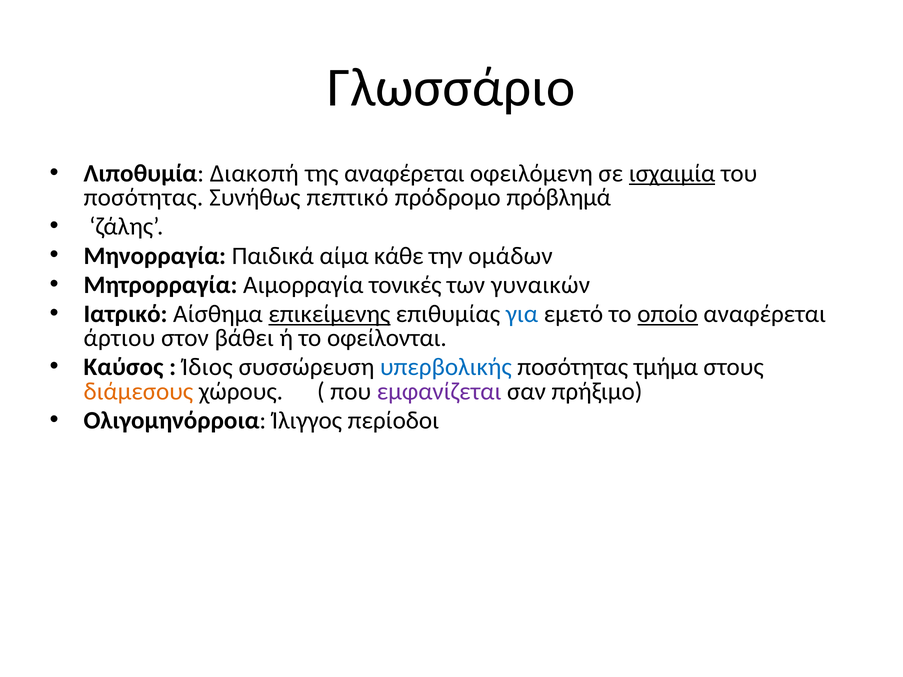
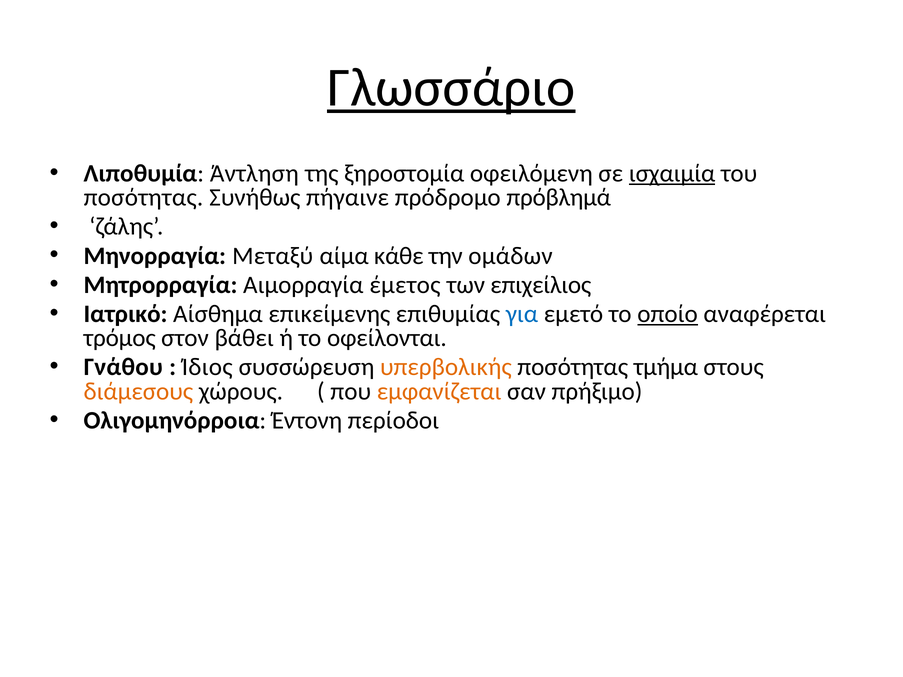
Γλωσσάριο underline: none -> present
Διακοπή: Διακοπή -> Άντληση
της αναφέρεται: αναφέρεται -> ξηροστομία
πεπτικό: πεπτικό -> πήγαινε
Παιδικά: Παιδικά -> Μεταξύ
τονικές: τονικές -> έμετος
γυναικών: γυναικών -> επιχείλιος
επικείμενης underline: present -> none
άρτιου: άρτιου -> τρόμος
Καύσος: Καύσος -> Γνάθου
υπερβολικής colour: blue -> orange
εμφανίζεται colour: purple -> orange
Ίλιγγος: Ίλιγγος -> Έντονη
